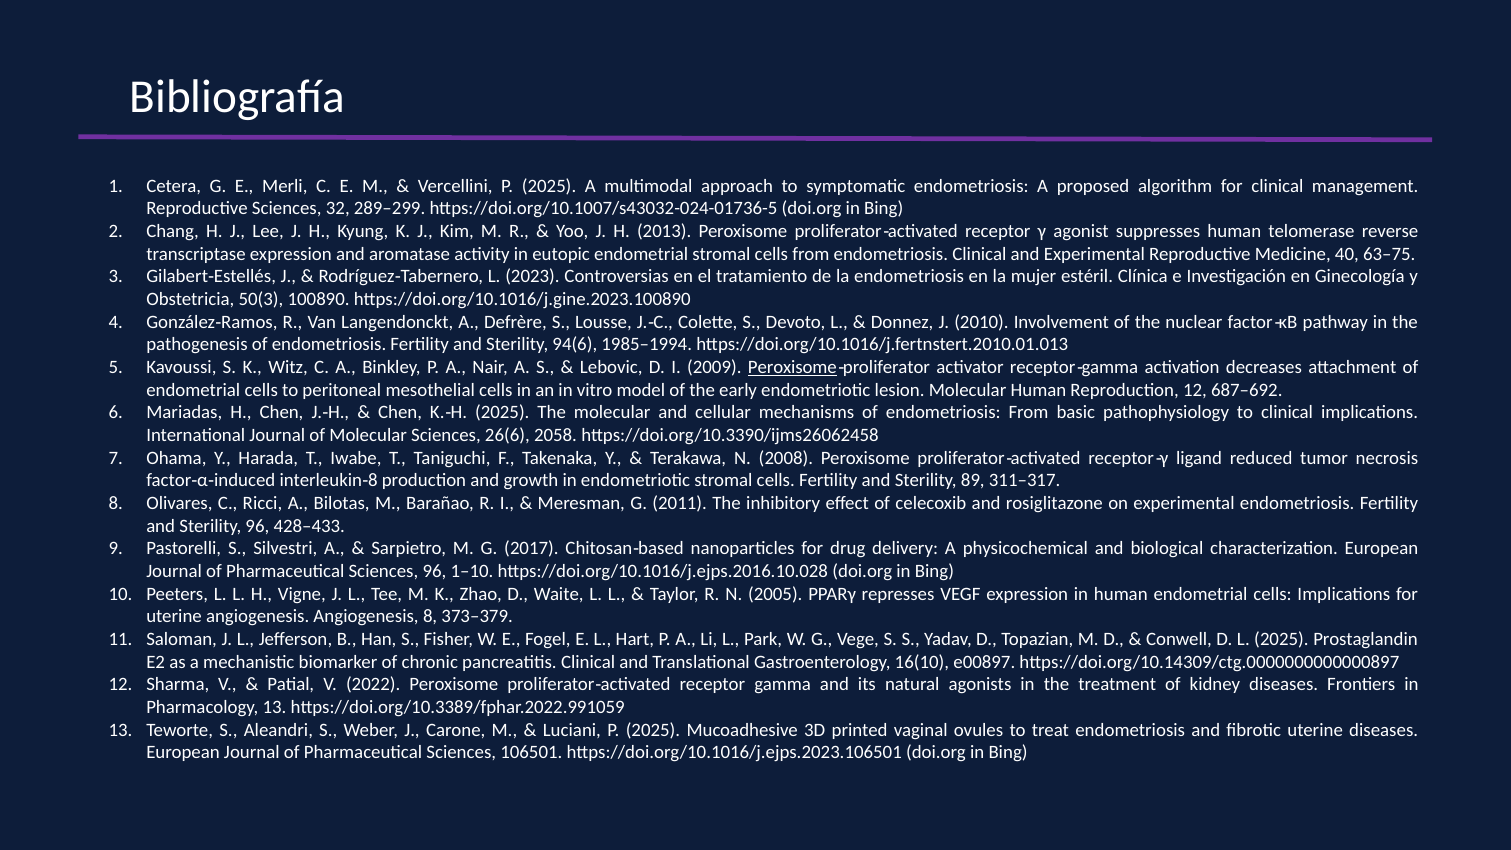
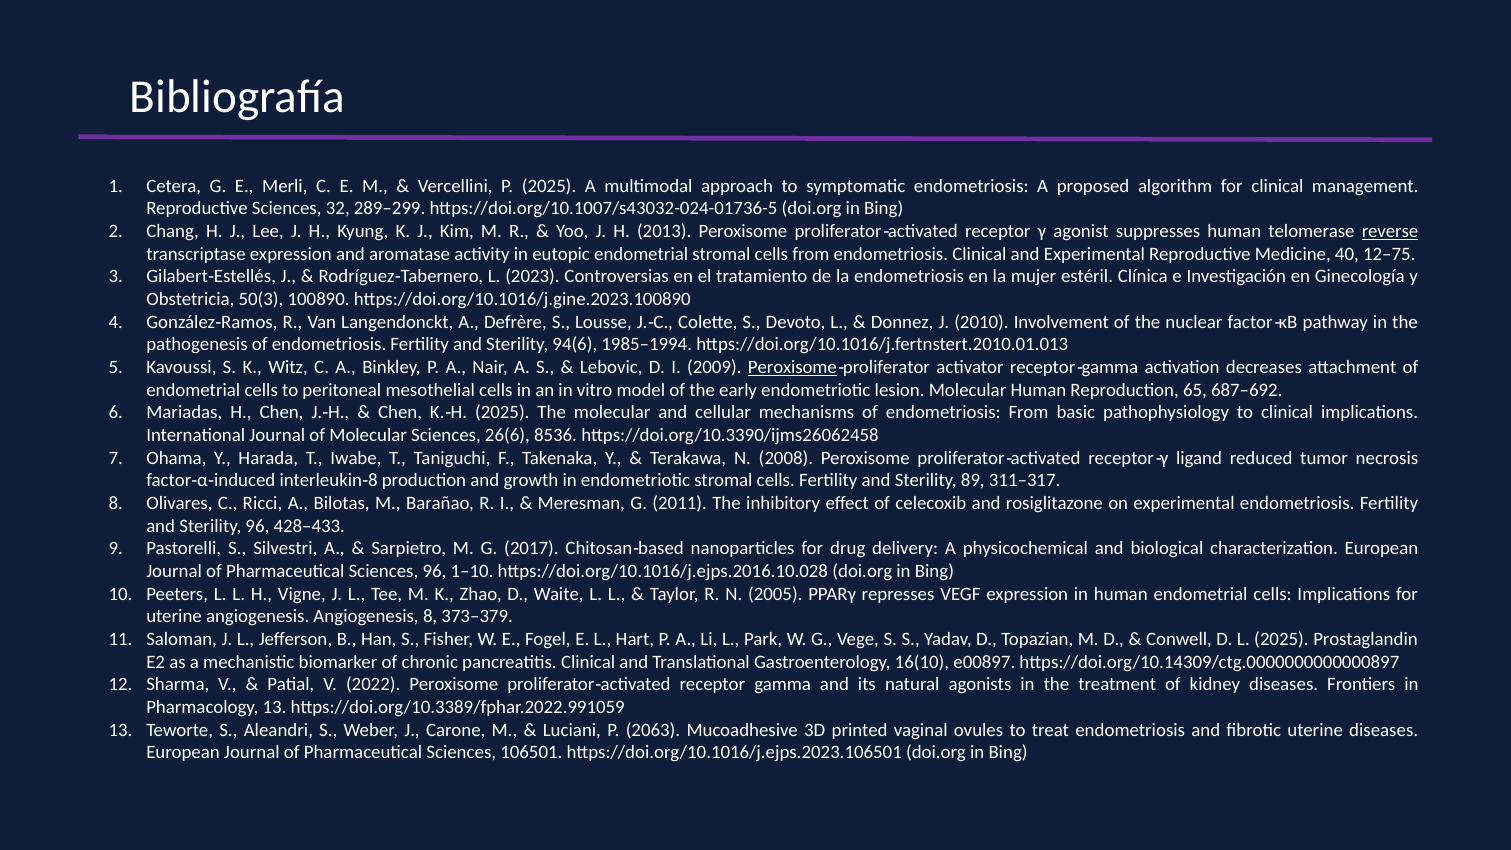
reverse underline: none -> present
63–75: 63–75 -> 12–75
Reproduction 12: 12 -> 65
2058: 2058 -> 8536
Luciani P 2025: 2025 -> 2063
